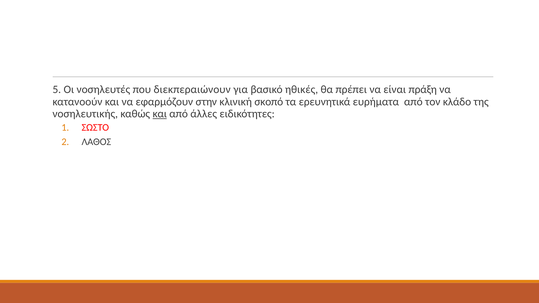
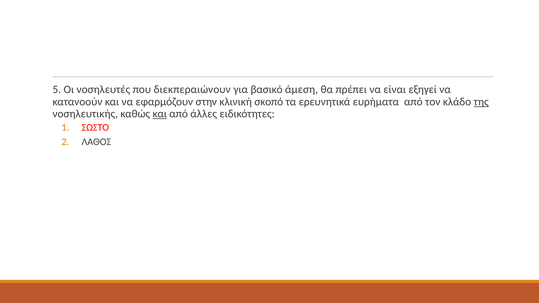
ηθικές: ηθικές -> άμεση
πράξη: πράξη -> εξηγεί
της underline: none -> present
